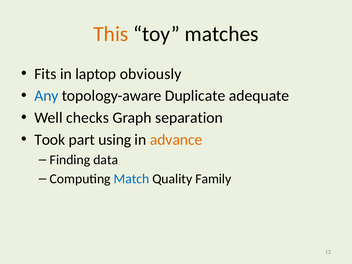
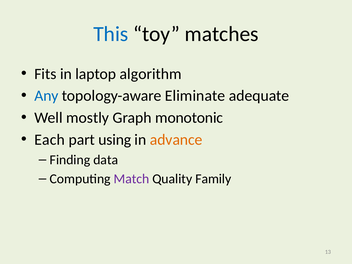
This colour: orange -> blue
obviously: obviously -> algorithm
Duplicate: Duplicate -> Eliminate
checks: checks -> mostly
separation: separation -> monotonic
Took: Took -> Each
Match colour: blue -> purple
